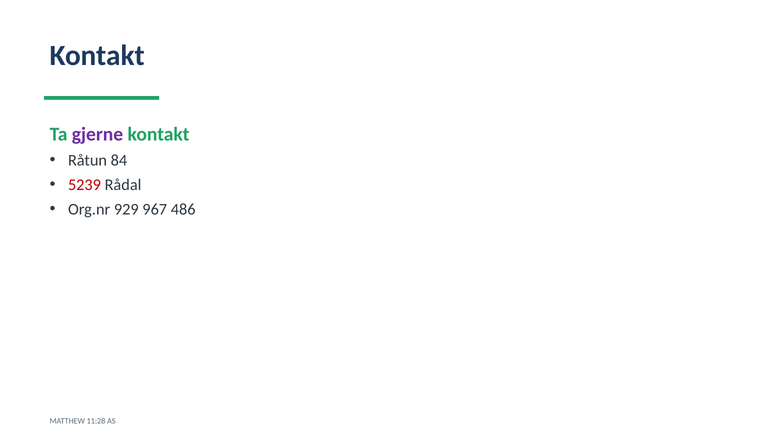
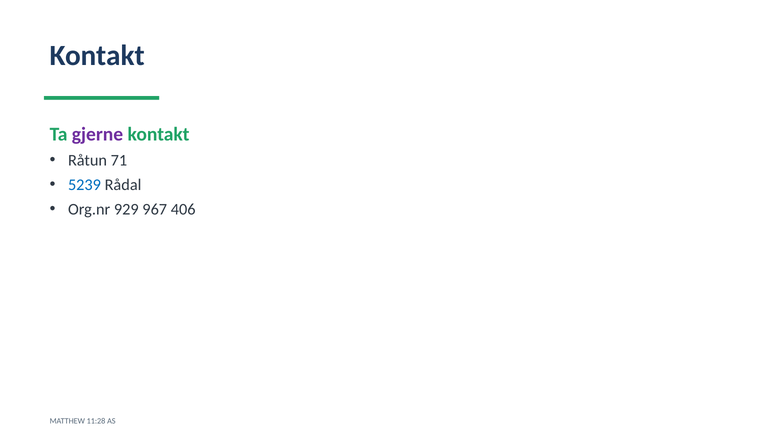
84: 84 -> 71
5239 colour: red -> blue
486: 486 -> 406
